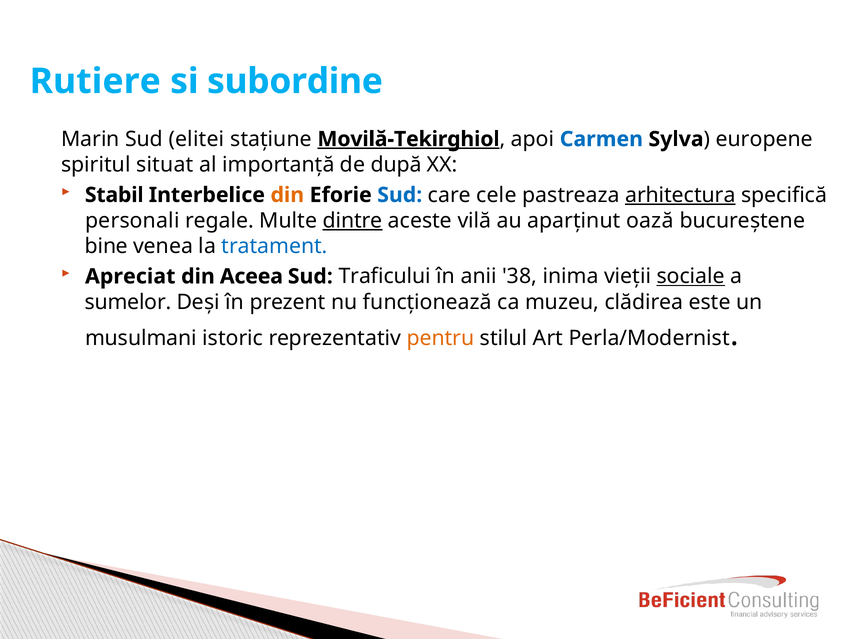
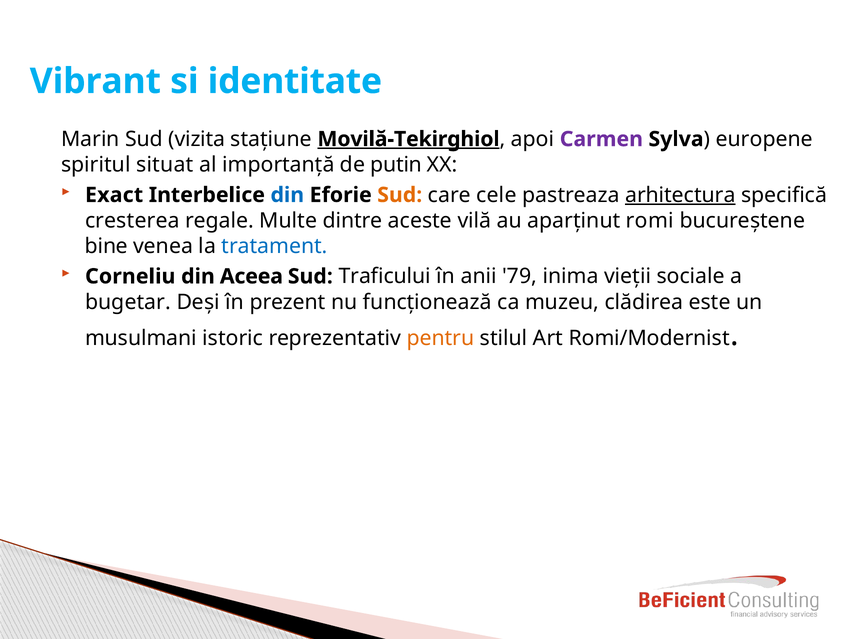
Rutiere: Rutiere -> Vibrant
subordine: subordine -> identitate
elitei: elitei -> vizita
Carmen colour: blue -> purple
după: după -> putin
Stabil: Stabil -> Exact
din at (287, 195) colour: orange -> blue
Sud at (400, 195) colour: blue -> orange
personali: personali -> cresterea
dintre underline: present -> none
oază: oază -> romi
Apreciat: Apreciat -> Corneliu
38: 38 -> 79
sociale underline: present -> none
sumelor: sumelor -> bugetar
Perla/Modernist: Perla/Modernist -> Romi/Modernist
